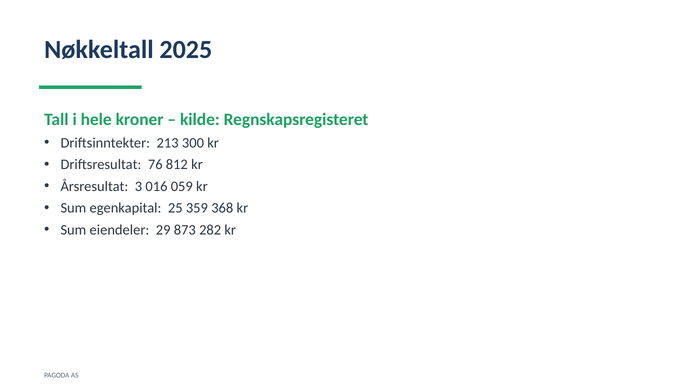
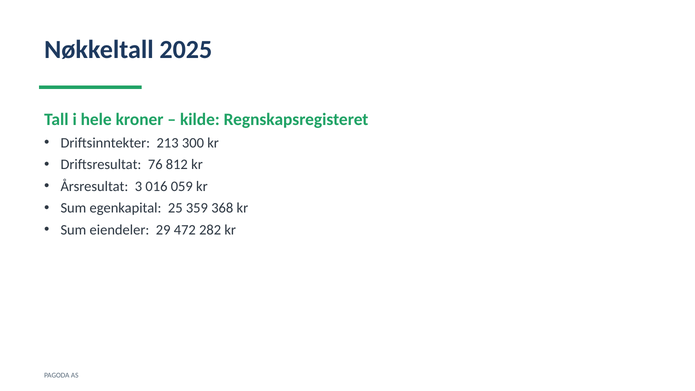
873: 873 -> 472
